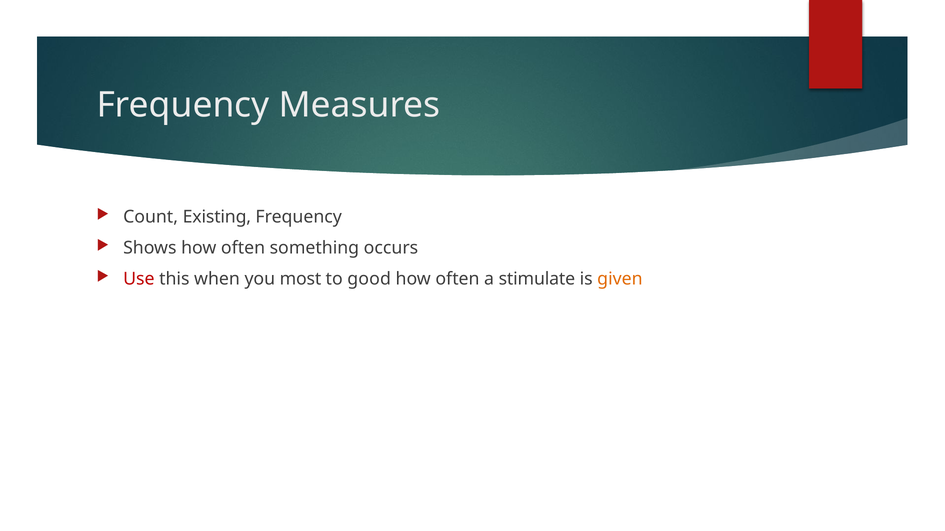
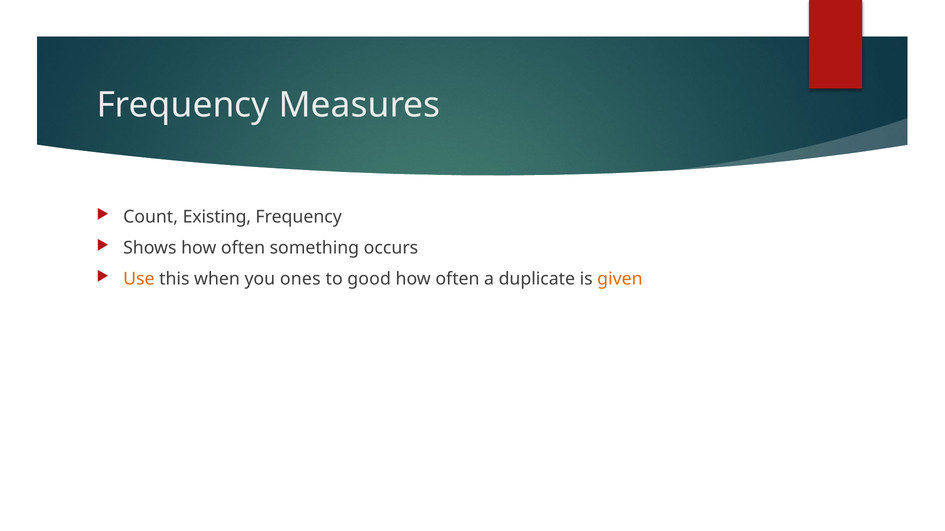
Use colour: red -> orange
most: most -> ones
stimulate: stimulate -> duplicate
